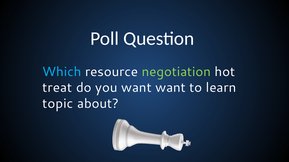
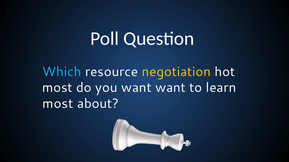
negotiation colour: light green -> yellow
treat at (57, 88): treat -> most
topic at (58, 104): topic -> most
